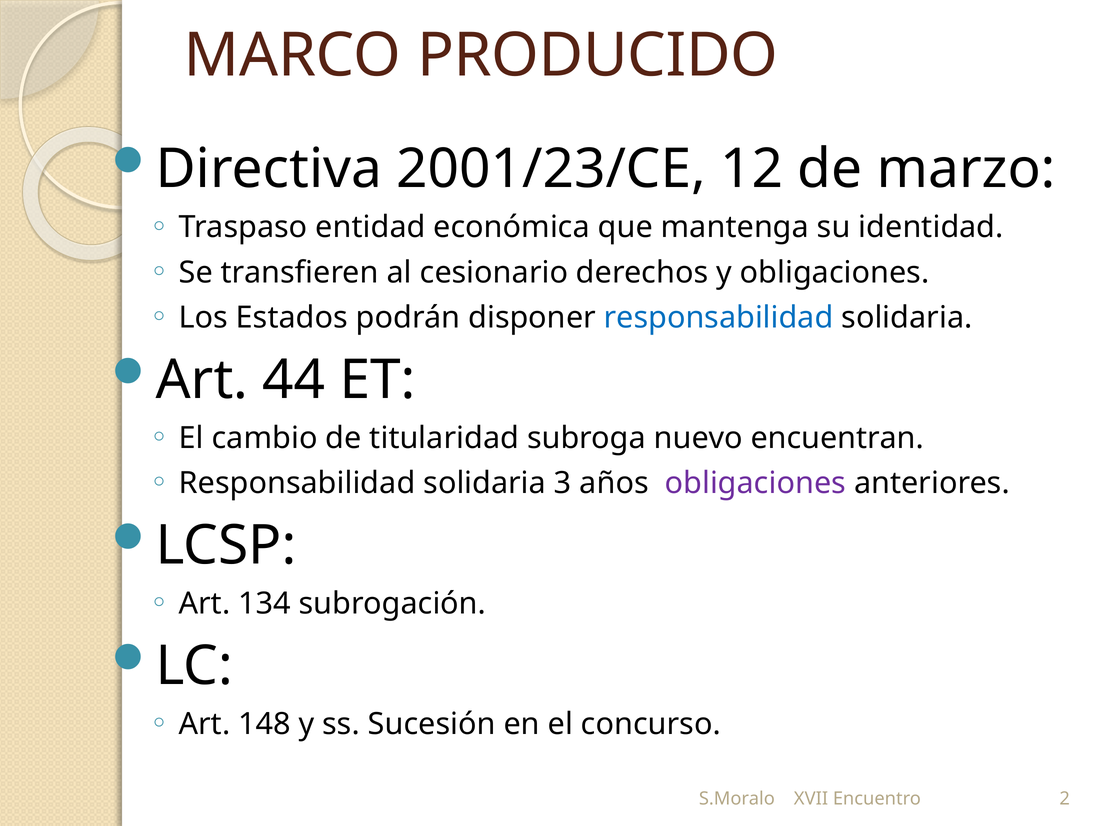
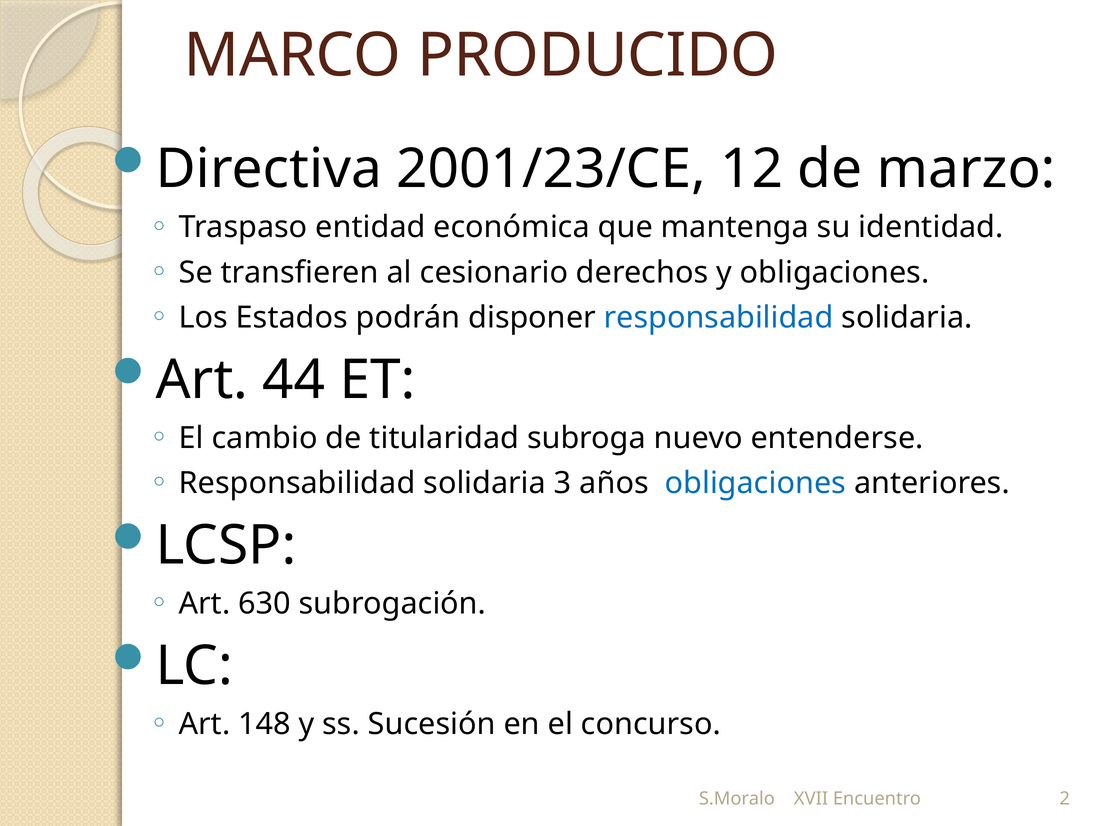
encuentran: encuentran -> entenderse
obligaciones at (755, 483) colour: purple -> blue
134: 134 -> 630
